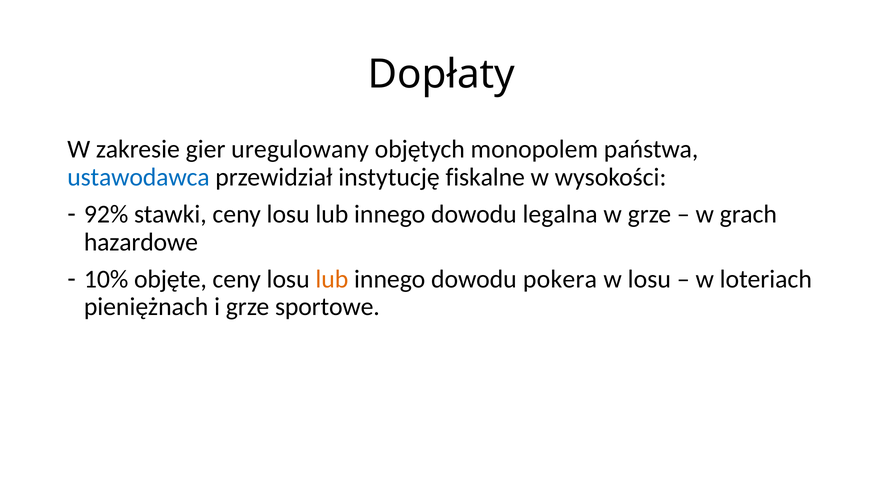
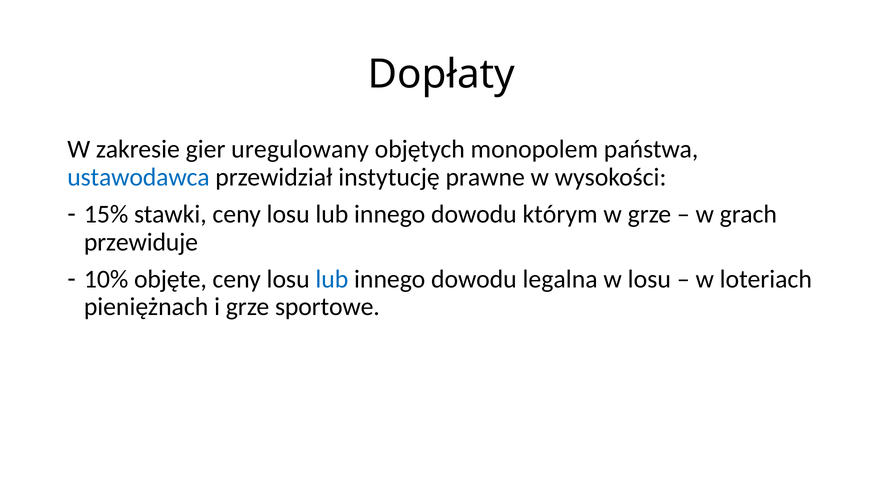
fiskalne: fiskalne -> prawne
92%: 92% -> 15%
legalna: legalna -> którym
hazardowe: hazardowe -> przewiduje
lub at (332, 279) colour: orange -> blue
pokera: pokera -> legalna
